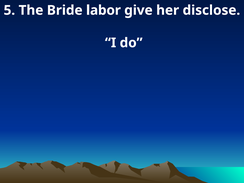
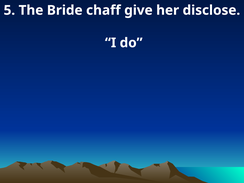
labor: labor -> chaff
